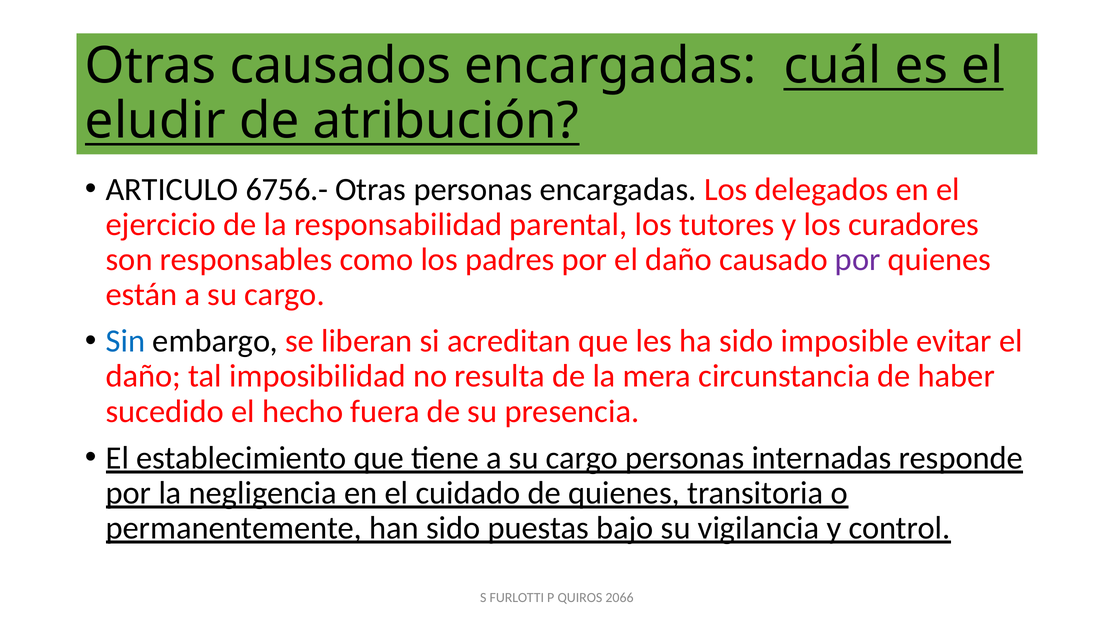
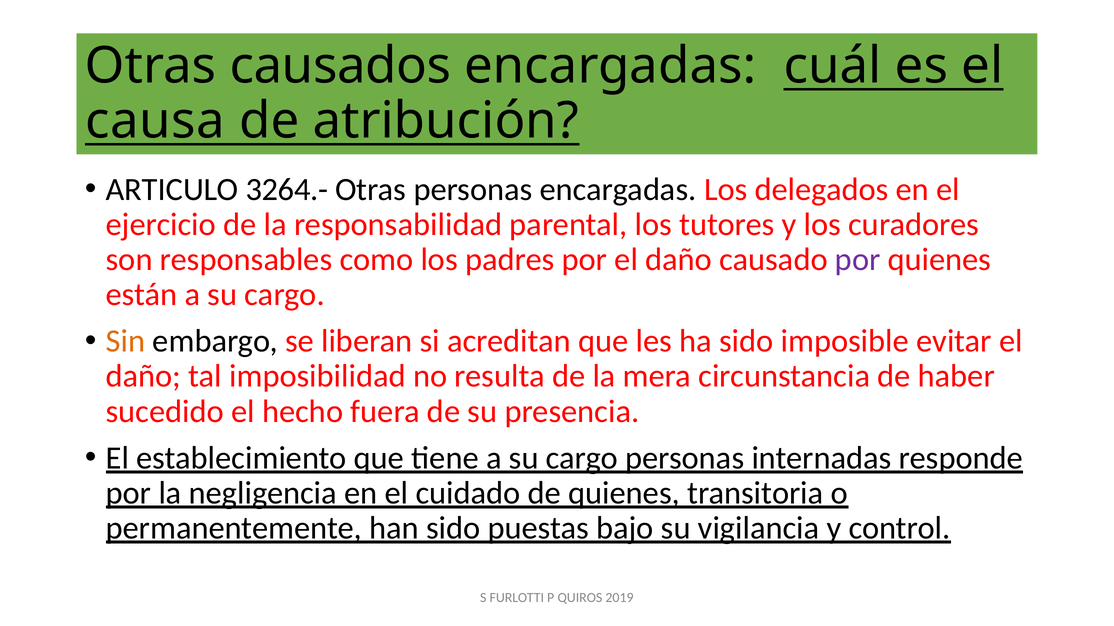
eludir: eludir -> causa
6756.-: 6756.- -> 3264.-
Sin colour: blue -> orange
2066: 2066 -> 2019
